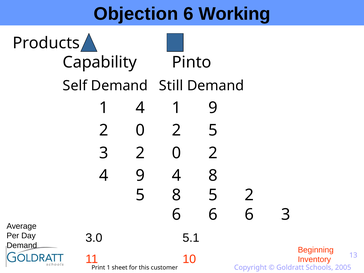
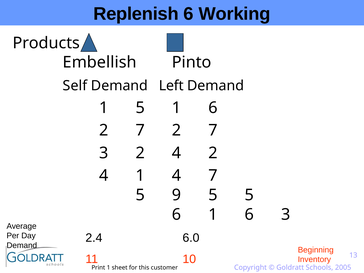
Objection: Objection -> Replenish
Capability: Capability -> Embellish
Still: Still -> Left
1 4: 4 -> 5
9 at (213, 108): 9 -> 6
0 at (140, 130): 0 -> 7
5 at (213, 130): 5 -> 7
3 2 0: 0 -> 4
4 9: 9 -> 1
4 8: 8 -> 7
5 8: 8 -> 9
5 2: 2 -> 5
6 at (213, 214): 6 -> 1
3.0: 3.0 -> 2.4
5.1: 5.1 -> 6.0
